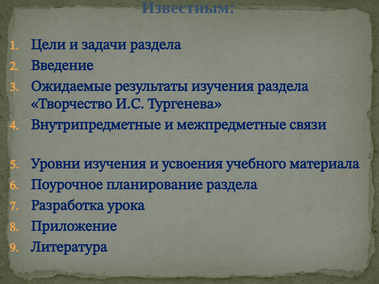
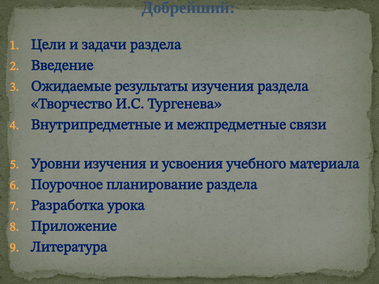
Известным: Известным -> Добрейший
